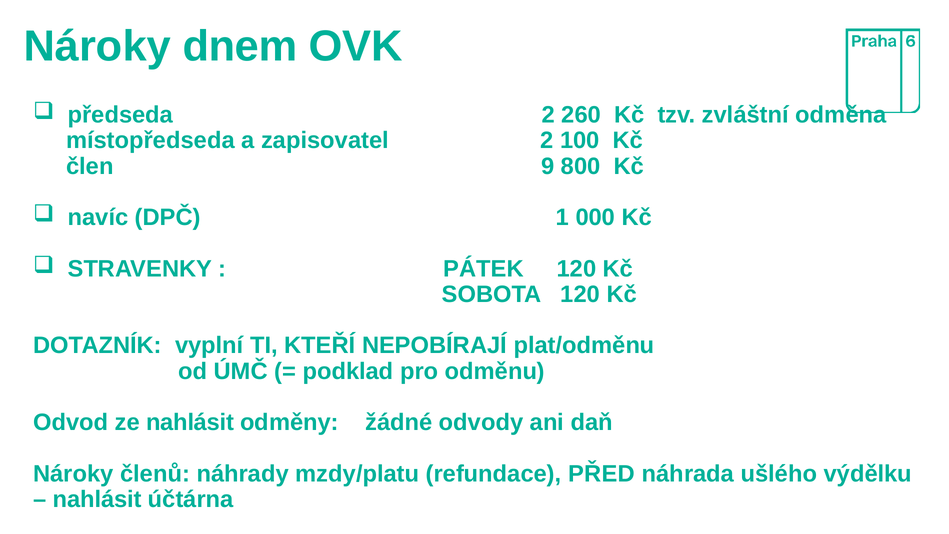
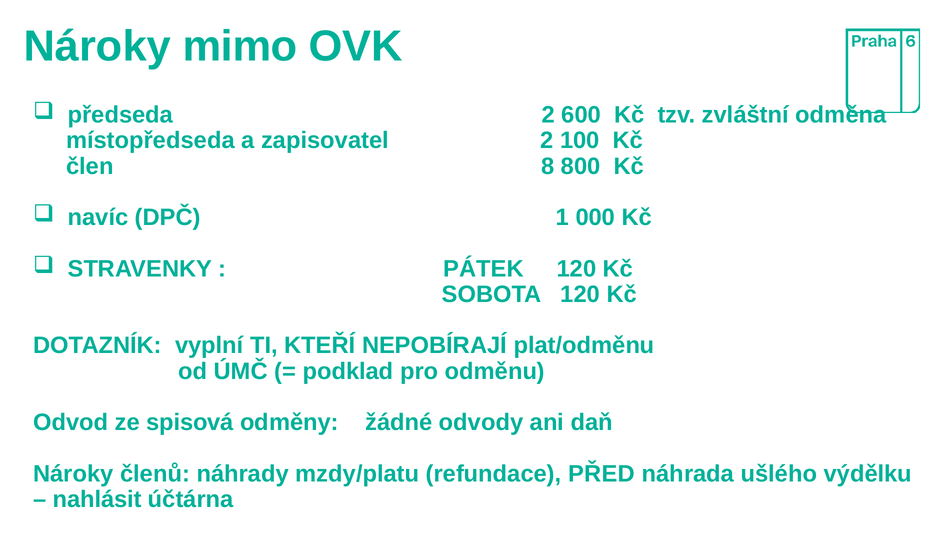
dnem: dnem -> mimo
260: 260 -> 600
9: 9 -> 8
ze nahlásit: nahlásit -> spisová
